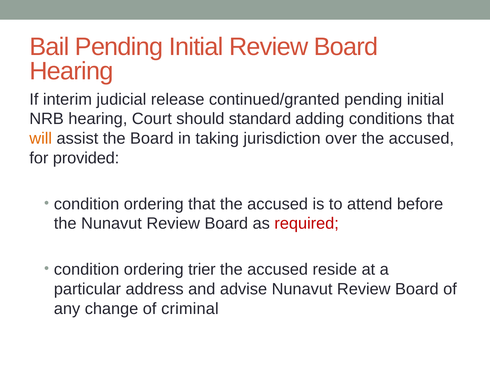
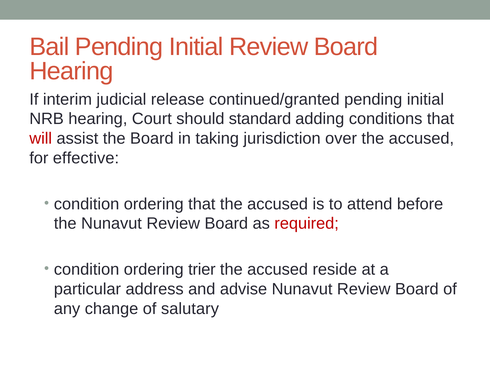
will colour: orange -> red
provided: provided -> effective
criminal: criminal -> salutary
